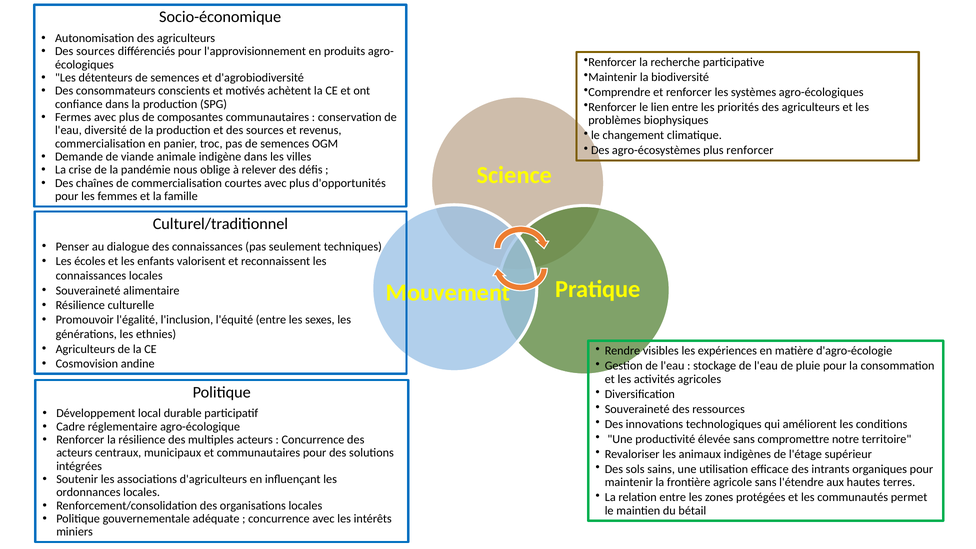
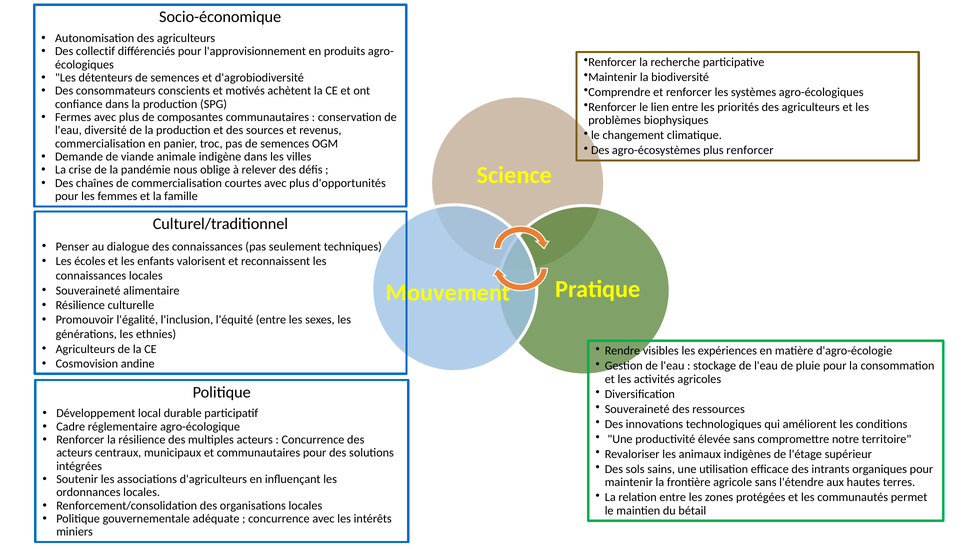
sources at (95, 51): sources -> collectif
